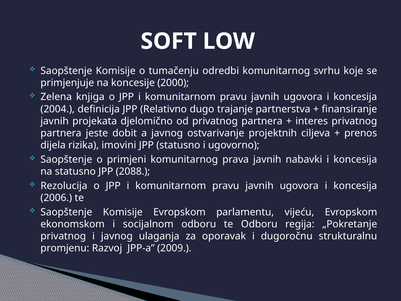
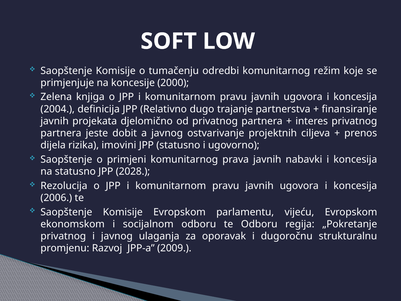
svrhu: svrhu -> režim
2088: 2088 -> 2028
